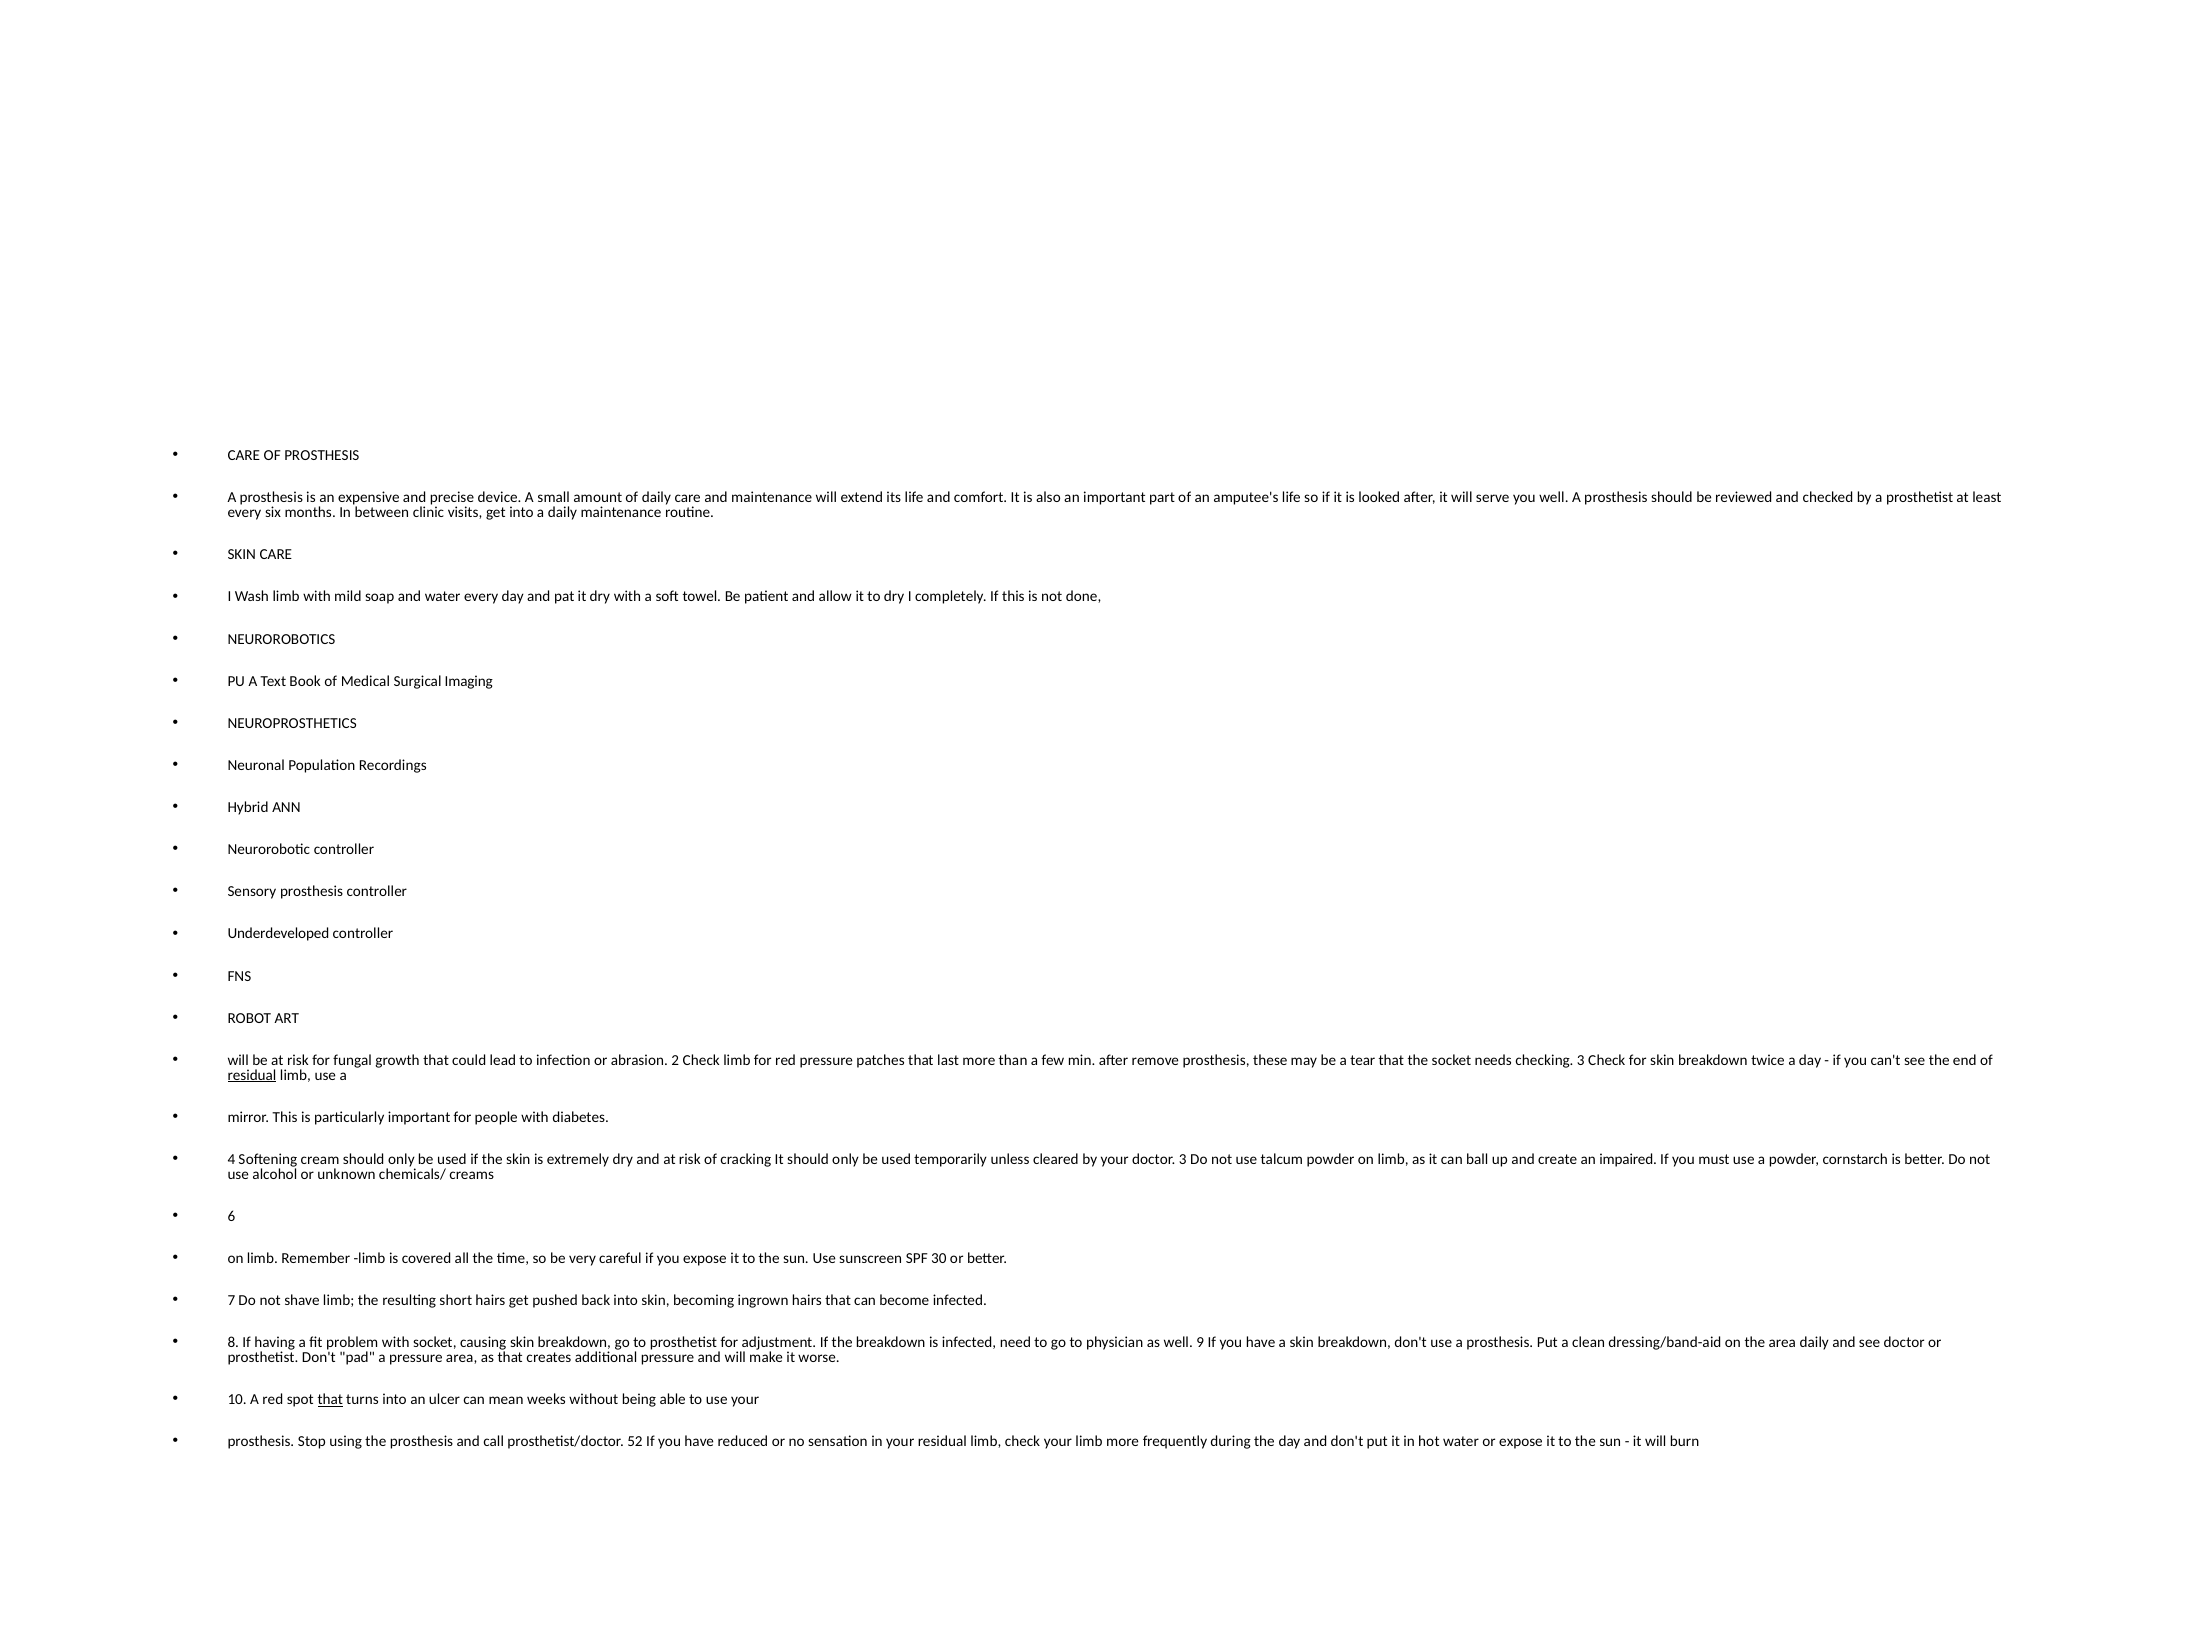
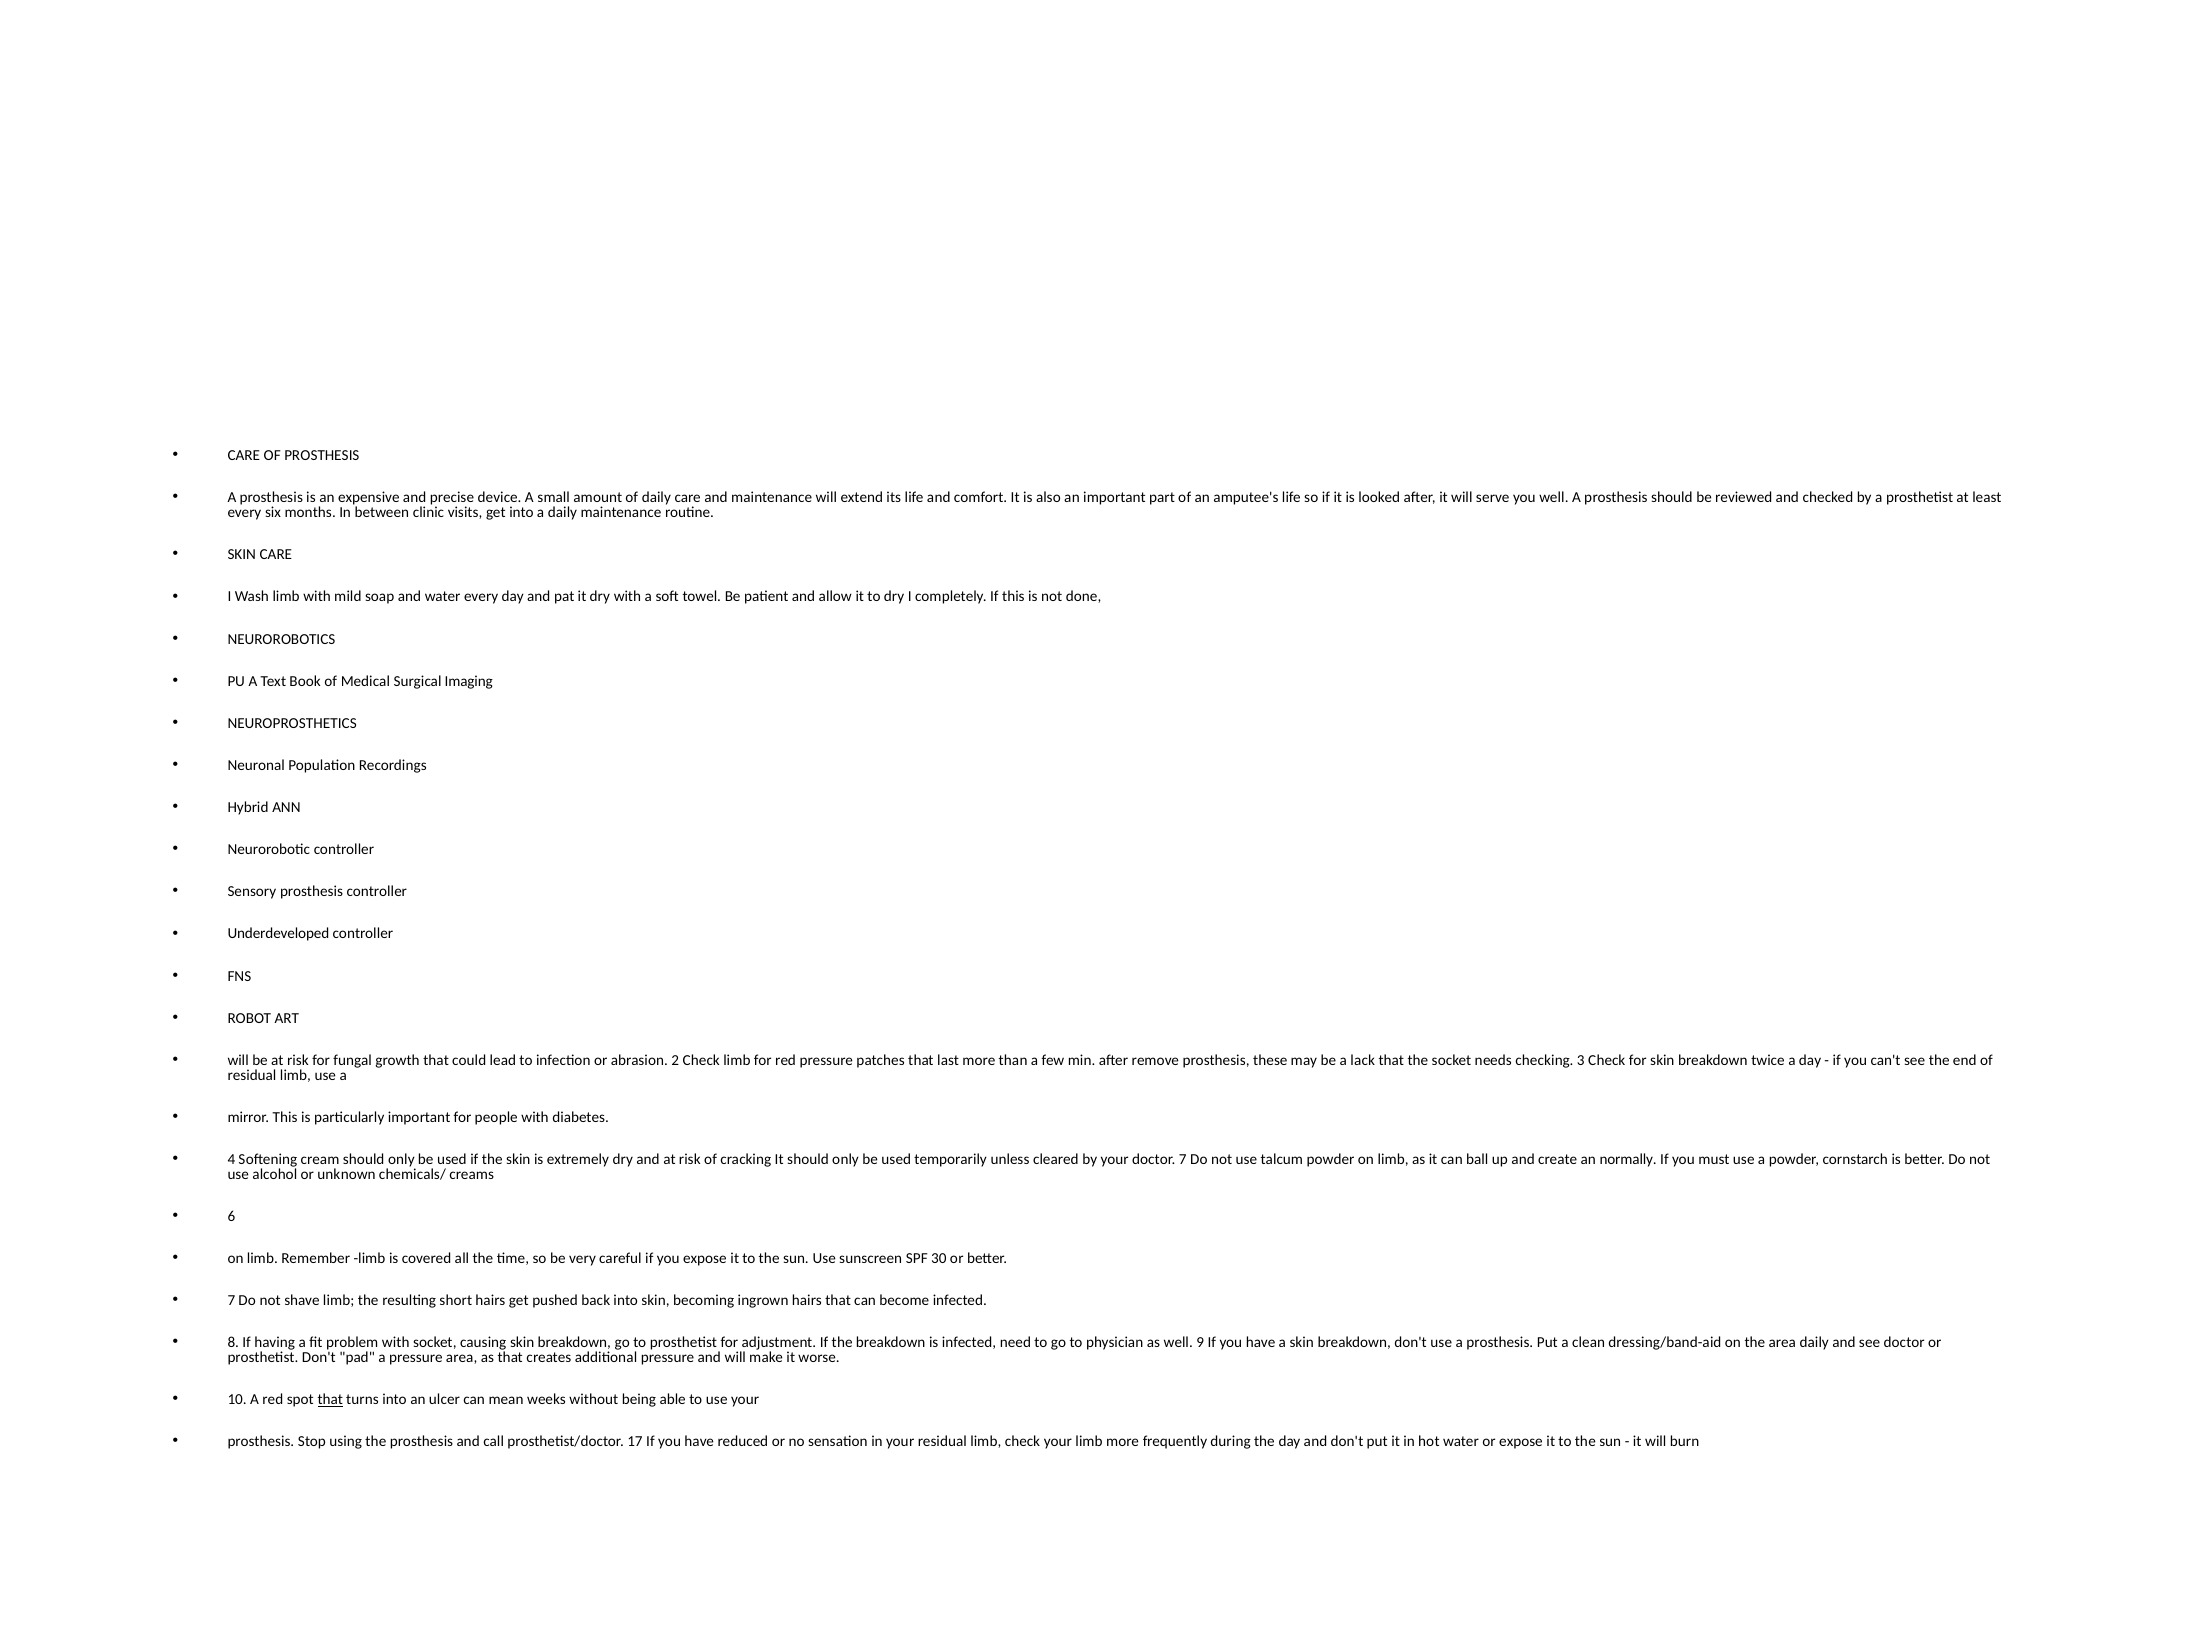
tear: tear -> lack
residual at (252, 1075) underline: present -> none
doctor 3: 3 -> 7
impaired: impaired -> normally
52: 52 -> 17
